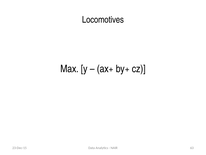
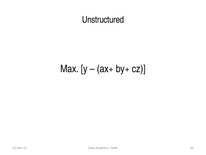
Locomotives: Locomotives -> Unstructured
